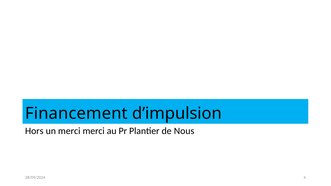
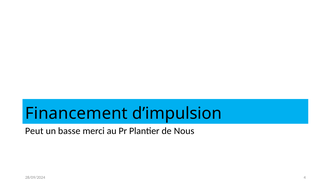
Hors: Hors -> Peut
un merci: merci -> basse
